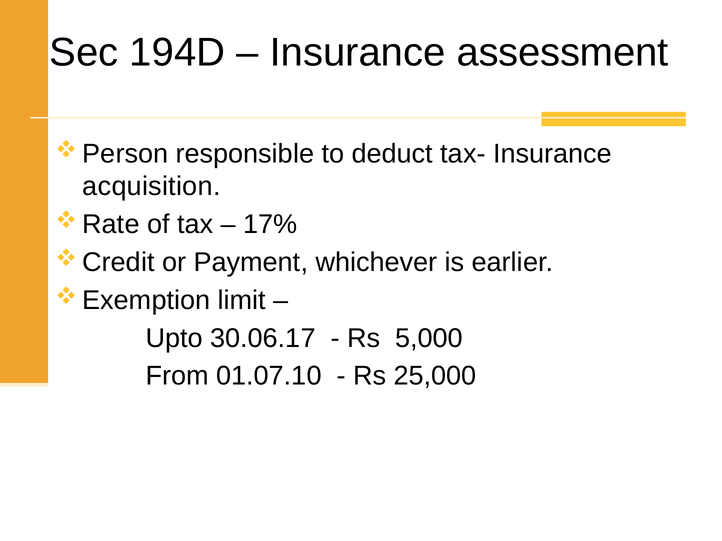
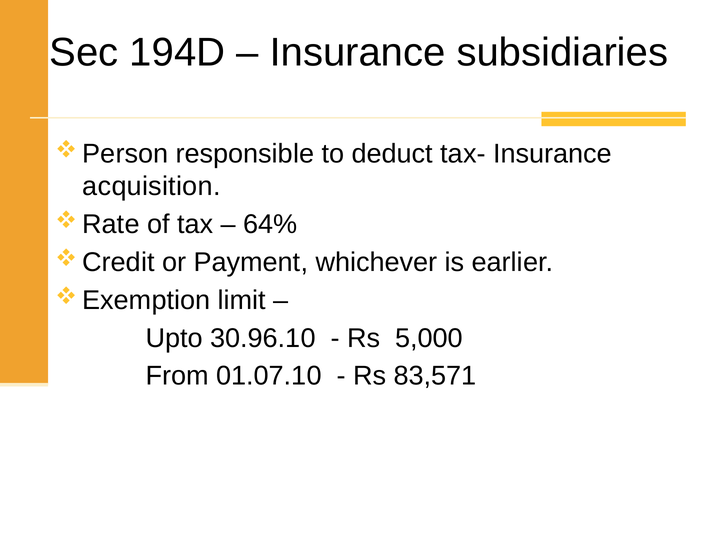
assessment: assessment -> subsidiaries
17%: 17% -> 64%
30.06.17: 30.06.17 -> 30.96.10
25,000: 25,000 -> 83,571
